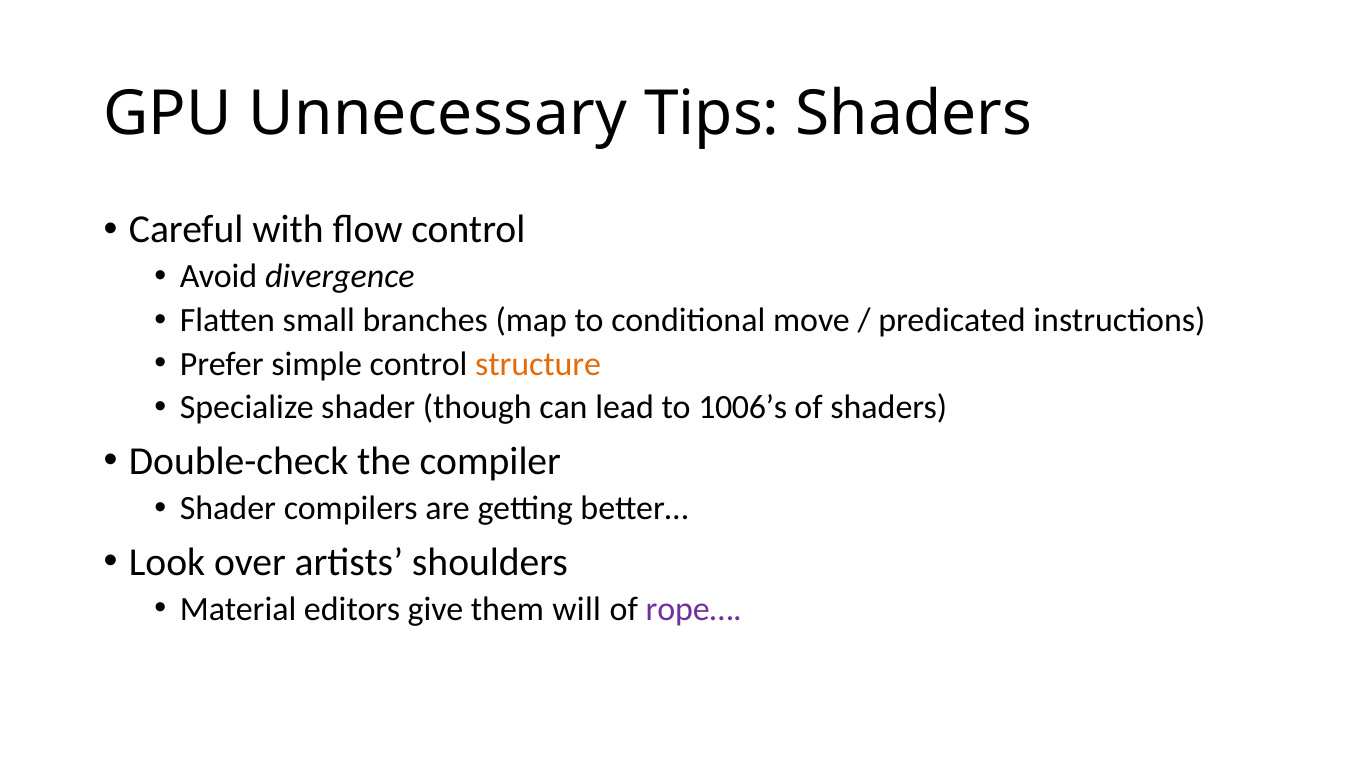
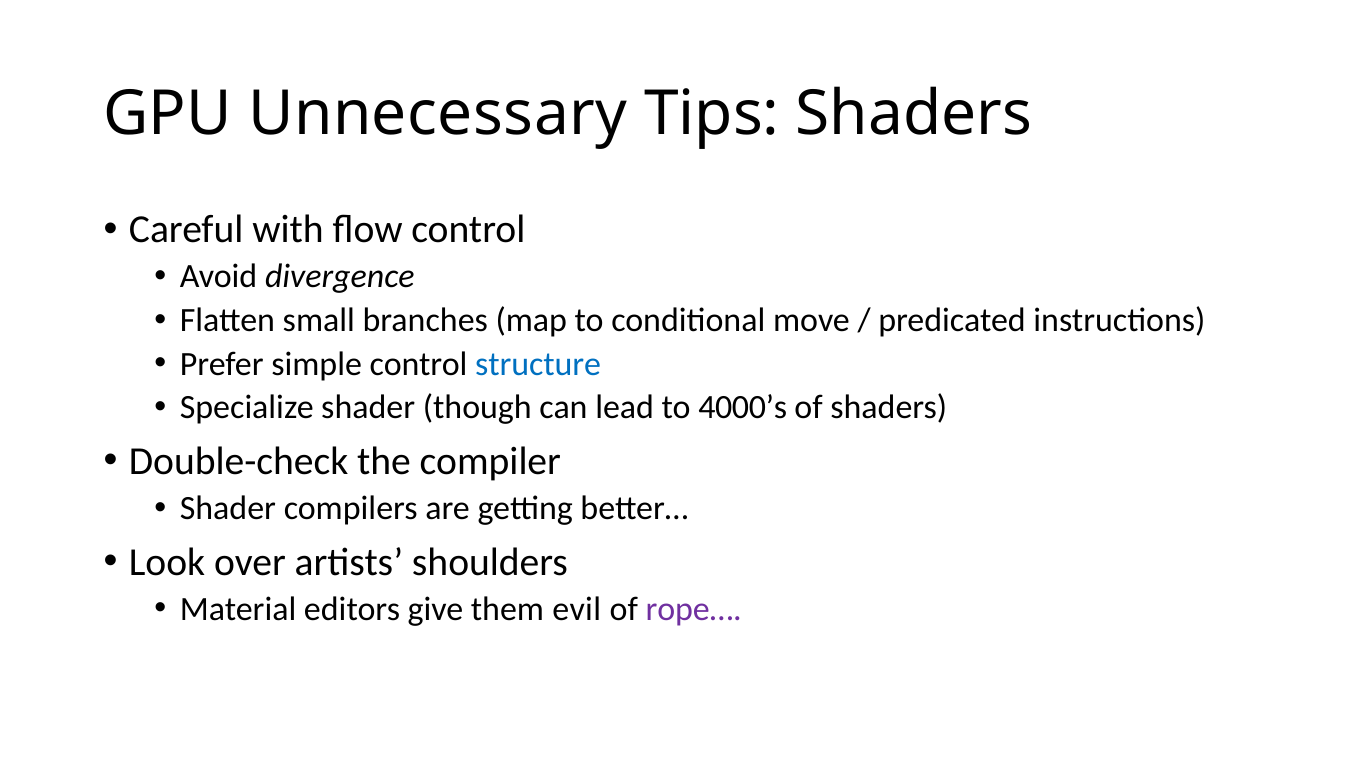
structure colour: orange -> blue
1006’s: 1006’s -> 4000’s
will: will -> evil
